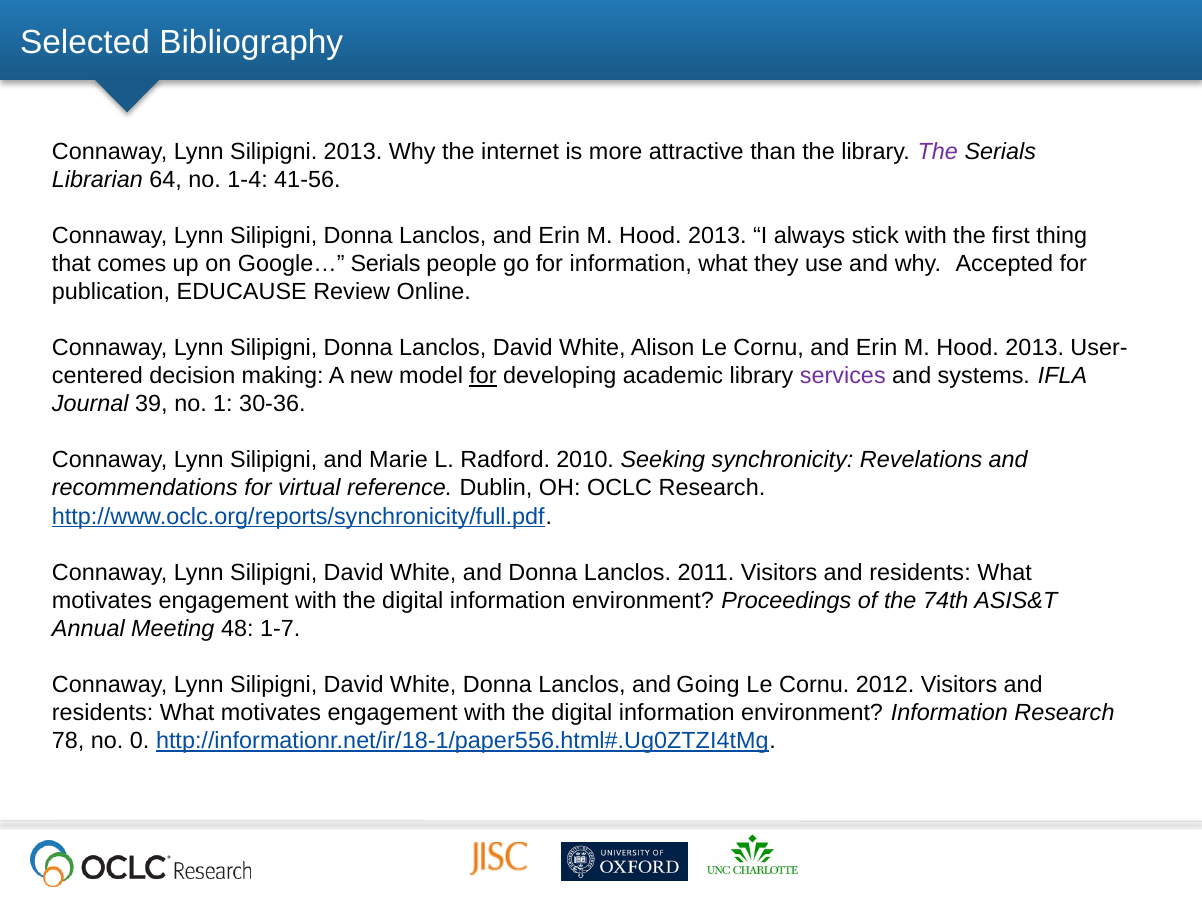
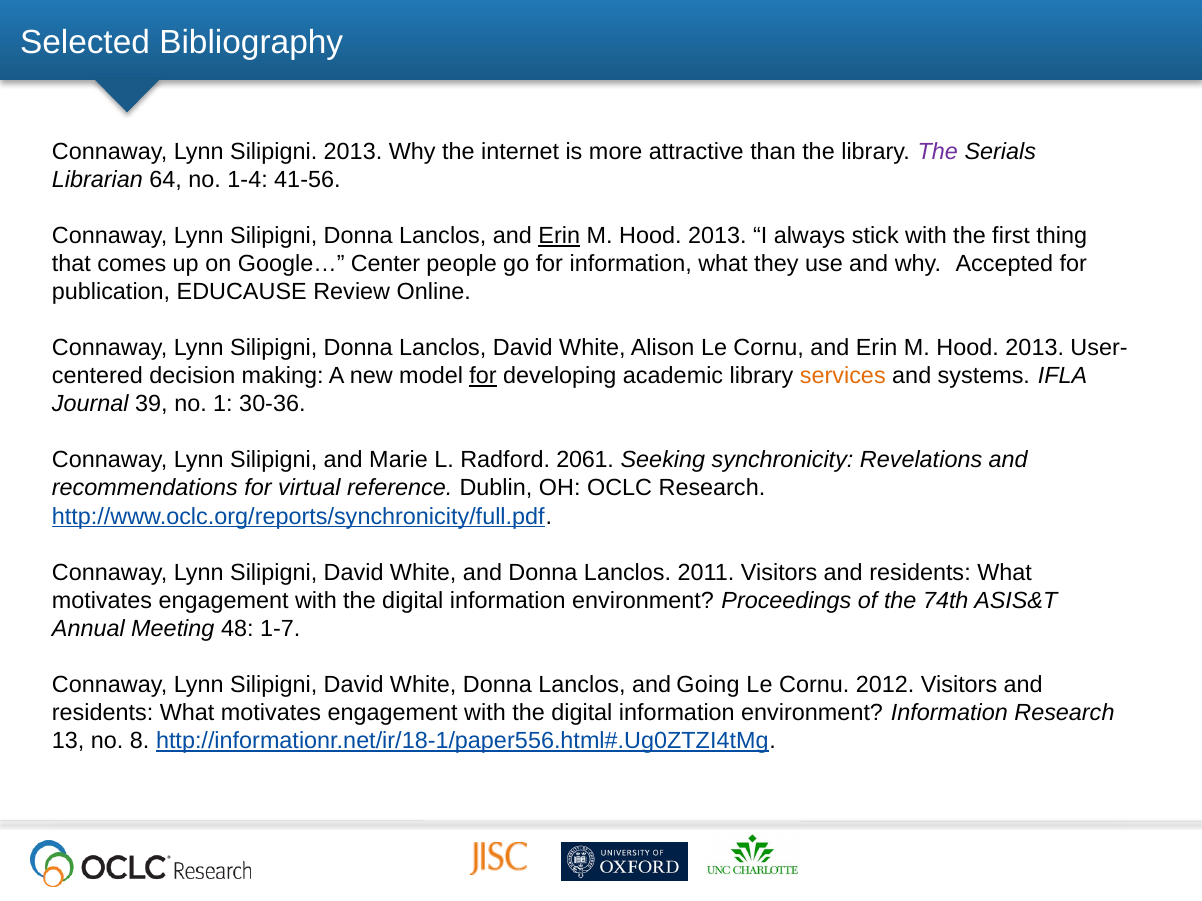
Erin at (559, 236) underline: none -> present
Google… Serials: Serials -> Center
services colour: purple -> orange
2010: 2010 -> 2061
78: 78 -> 13
0: 0 -> 8
